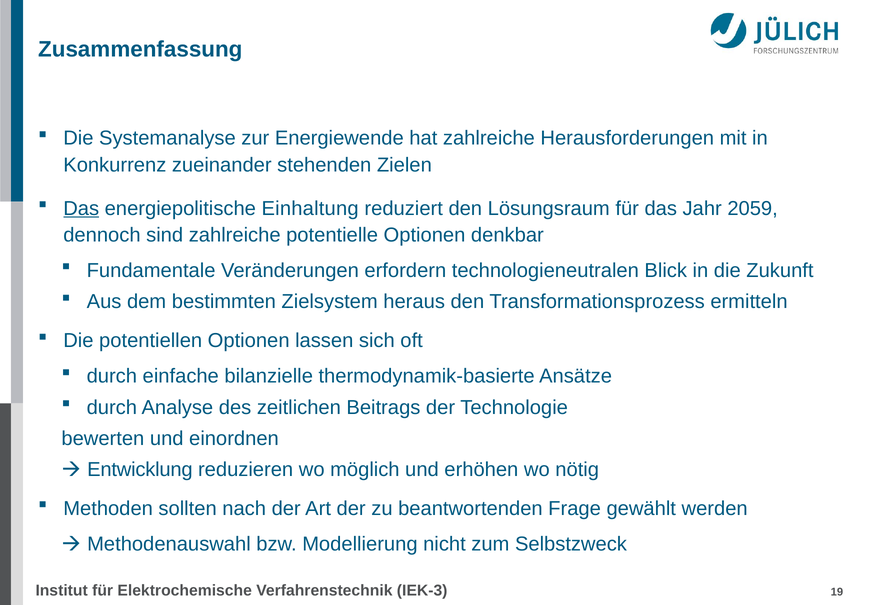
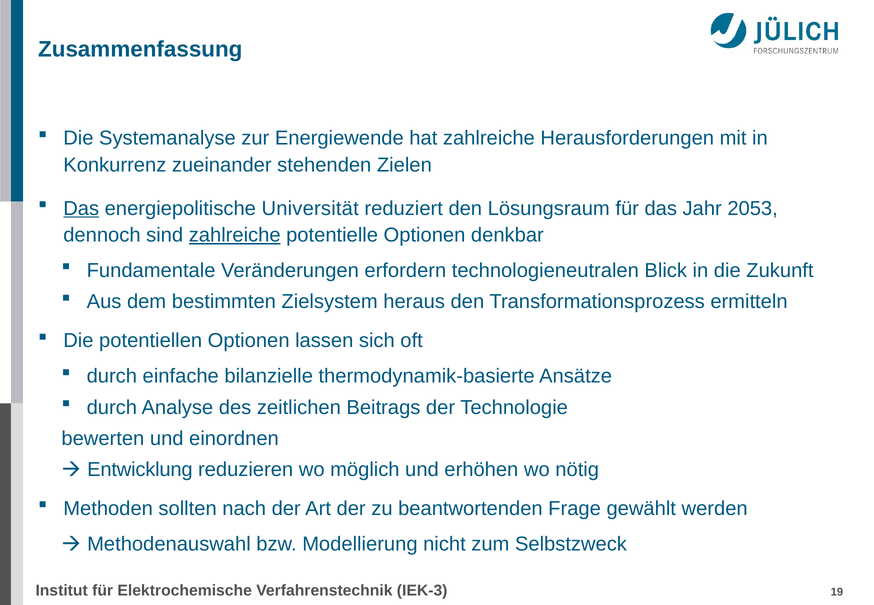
Einhaltung: Einhaltung -> Universität
2059: 2059 -> 2053
zahlreiche at (235, 235) underline: none -> present
